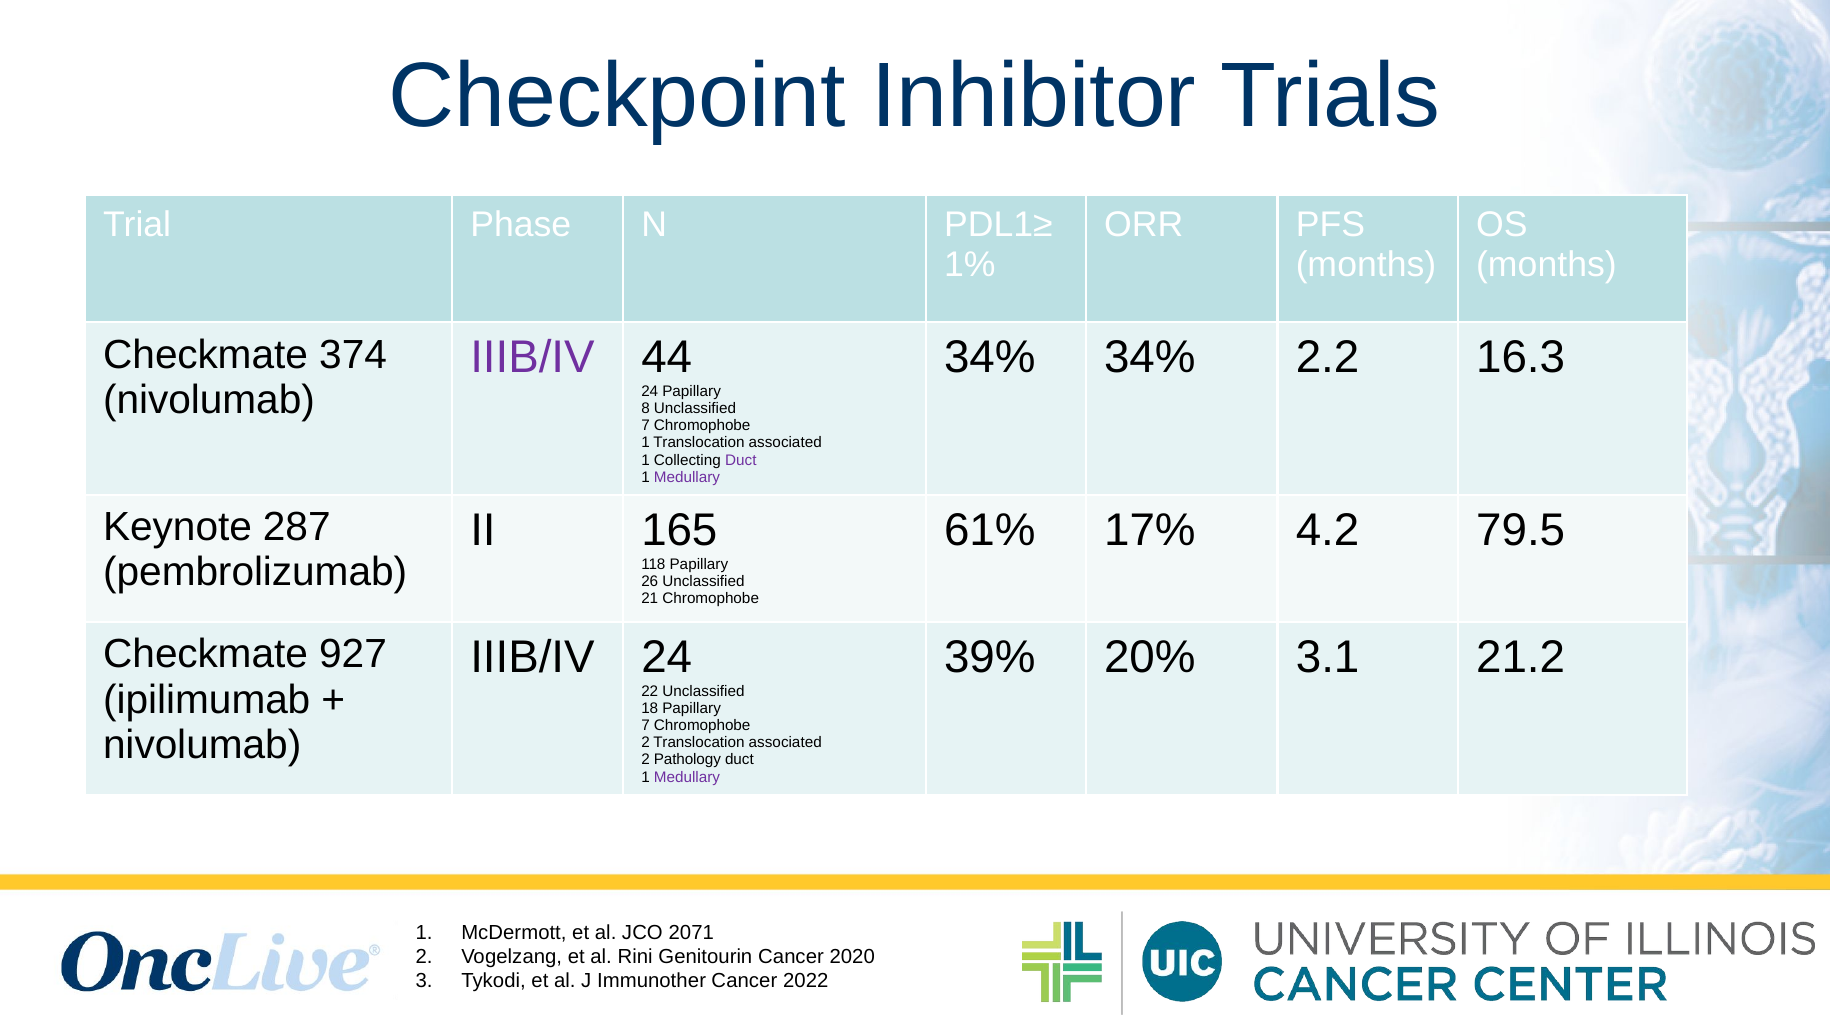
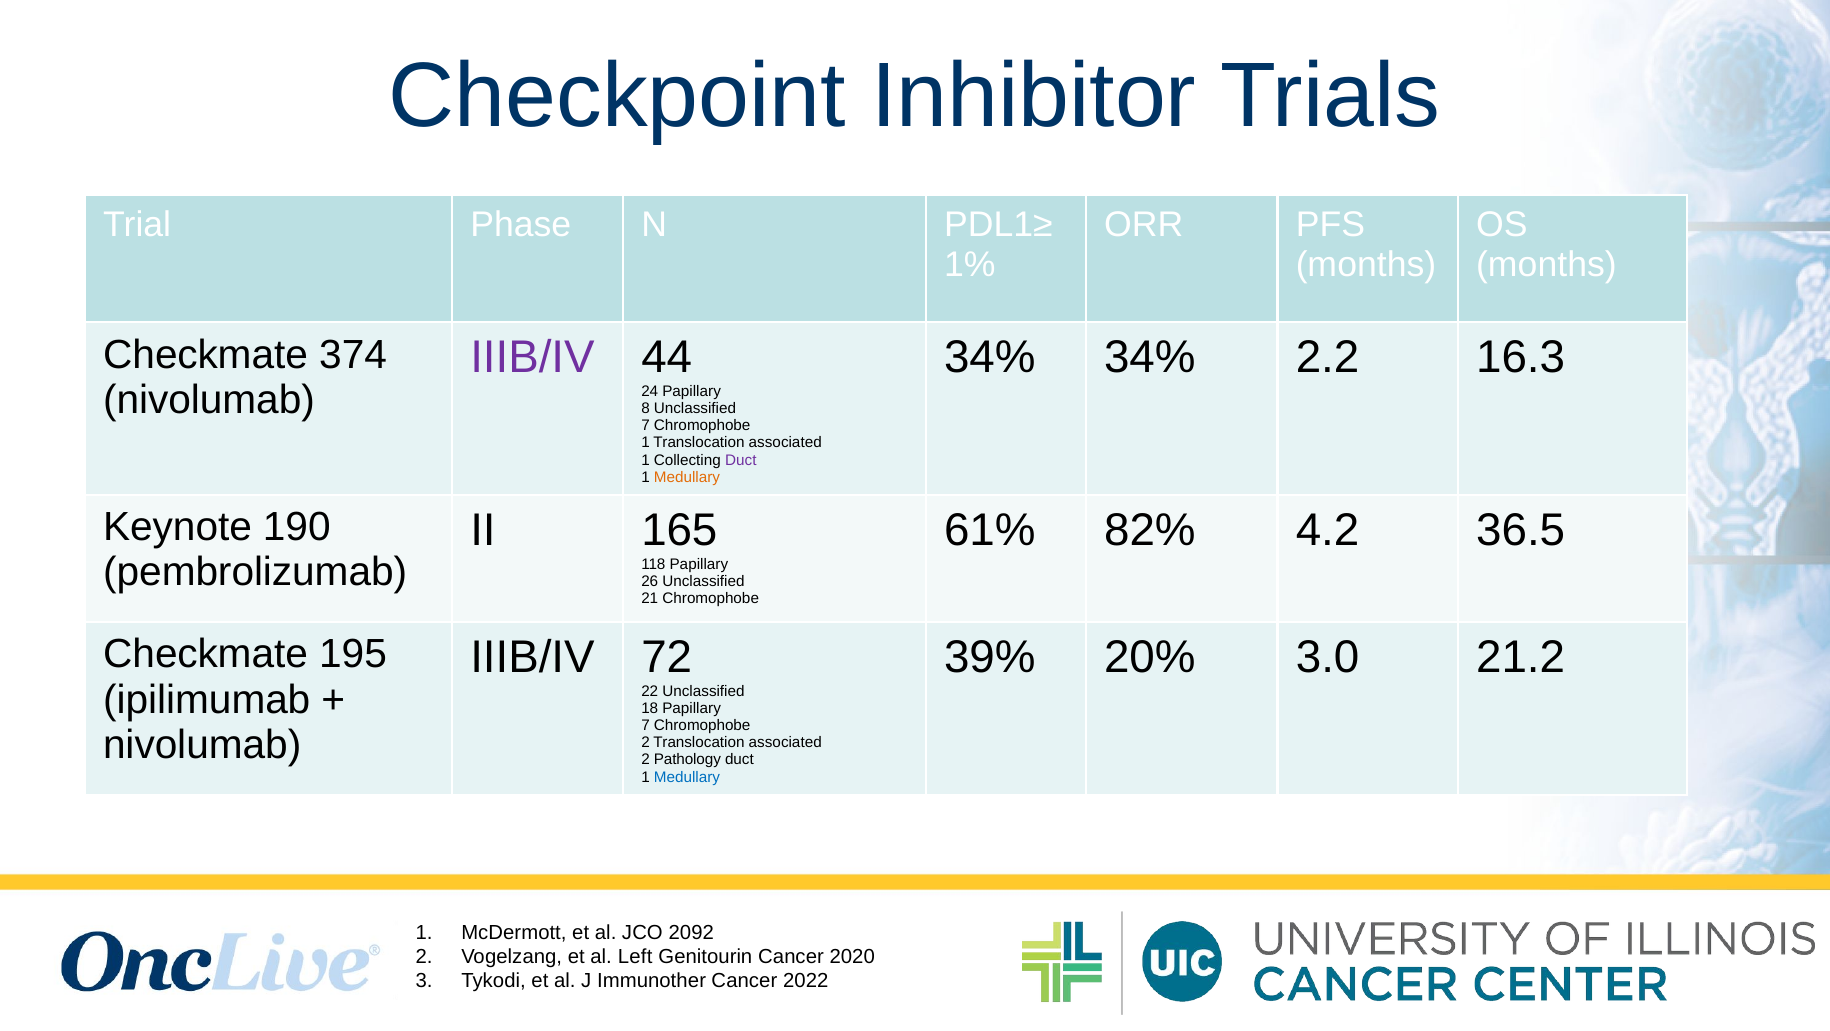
Medullary at (687, 477) colour: purple -> orange
287: 287 -> 190
17%: 17% -> 82%
79.5: 79.5 -> 36.5
927: 927 -> 195
IIIB/IV 24: 24 -> 72
3.1: 3.1 -> 3.0
Medullary at (687, 777) colour: purple -> blue
2071: 2071 -> 2092
Rini: Rini -> Left
